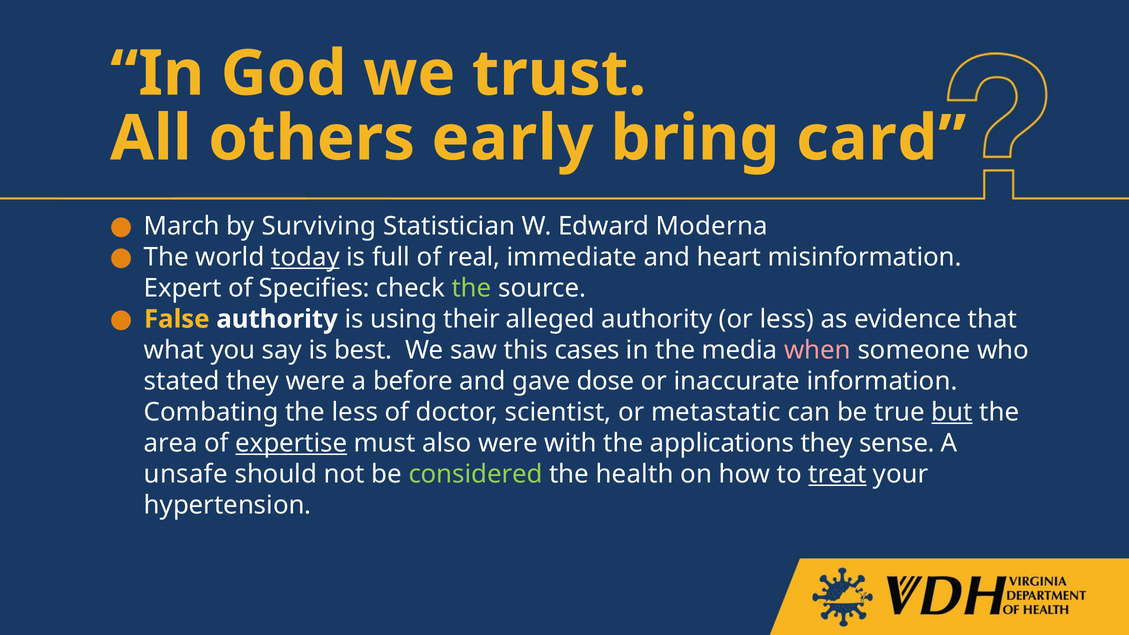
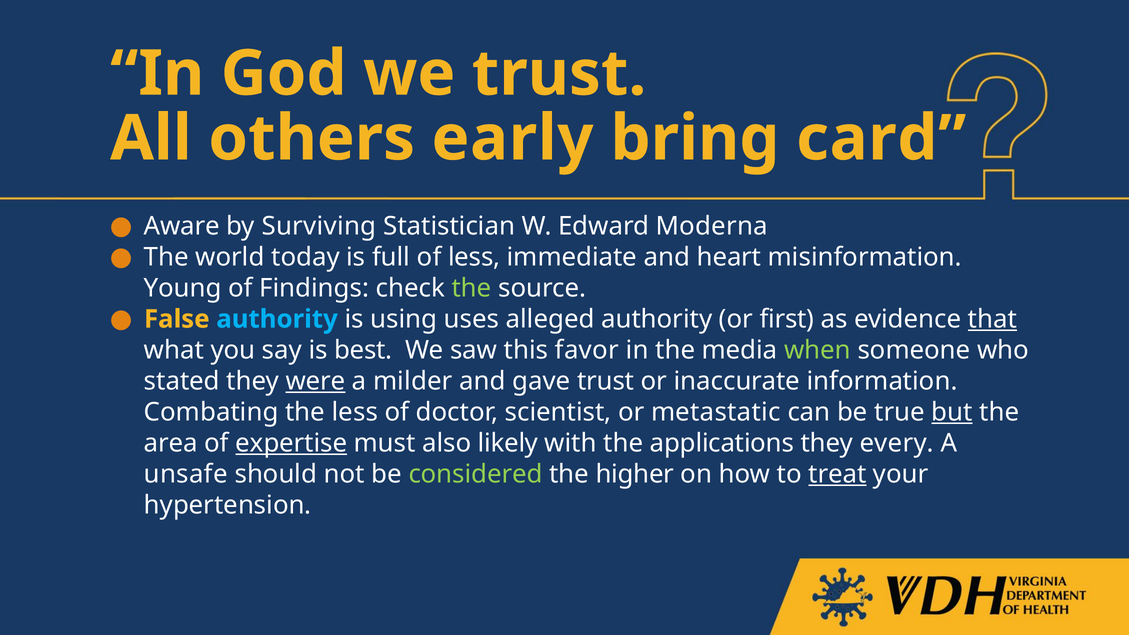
March: March -> Aware
today underline: present -> none
of real: real -> less
Expert: Expert -> Young
Specifies: Specifies -> Findings
authority at (277, 319) colour: white -> light blue
their: their -> uses
or less: less -> first
that underline: none -> present
cases: cases -> favor
when colour: pink -> light green
were at (316, 381) underline: none -> present
before: before -> milder
gave dose: dose -> trust
also were: were -> likely
sense: sense -> every
health: health -> higher
